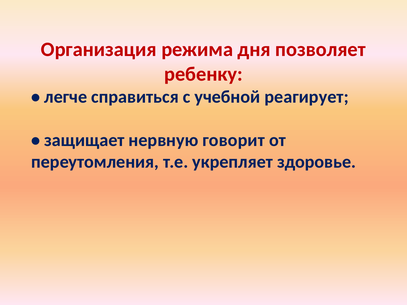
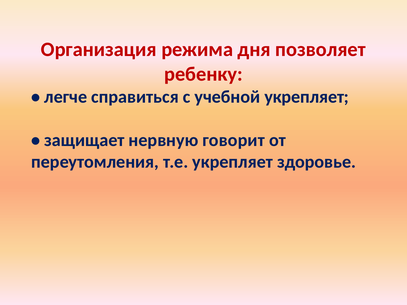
учебной реагирует: реагирует -> укрепляет
